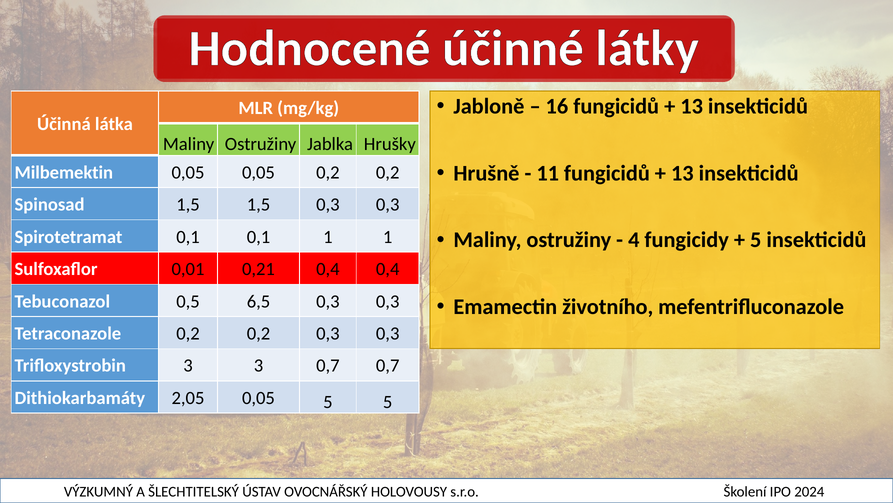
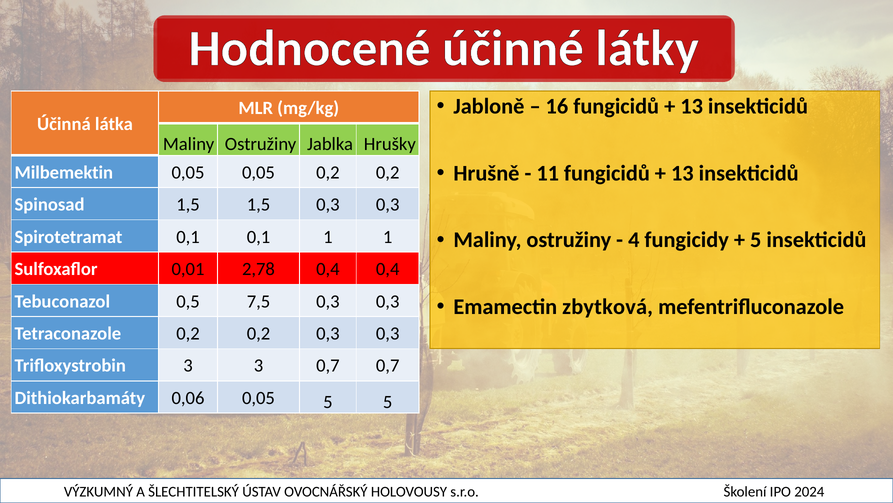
0,21: 0,21 -> 2,78
6,5: 6,5 -> 7,5
životního: životního -> zbytková
2,05: 2,05 -> 0,06
